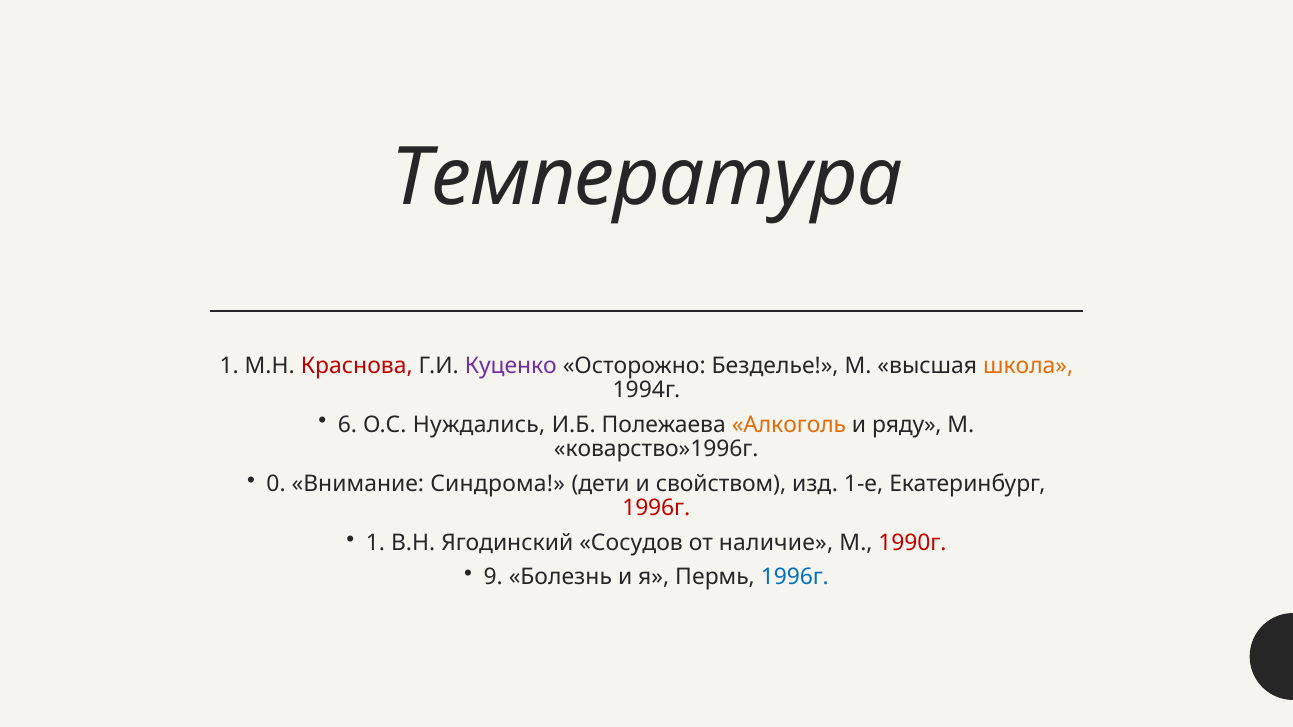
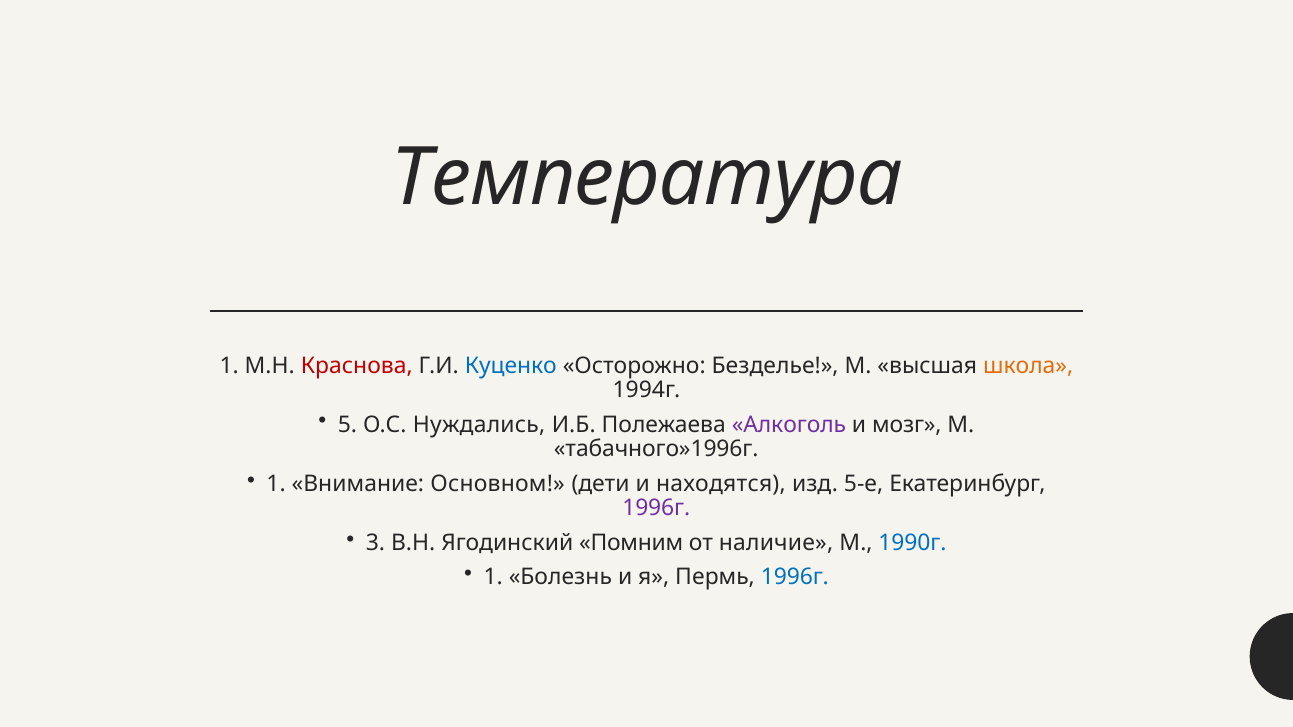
Куценко colour: purple -> blue
6: 6 -> 5
Алкоголь colour: orange -> purple
ряду: ряду -> мозг
коварство»1996г: коварство»1996г -> табачного»1996г
0 at (276, 484): 0 -> 1
Синдрома: Синдрома -> Основном
свойством: свойством -> находятся
1-е: 1-е -> 5-е
1996г at (656, 509) colour: red -> purple
1 at (375, 543): 1 -> 3
Сосудов: Сосудов -> Помним
1990г colour: red -> blue
9 at (493, 577): 9 -> 1
